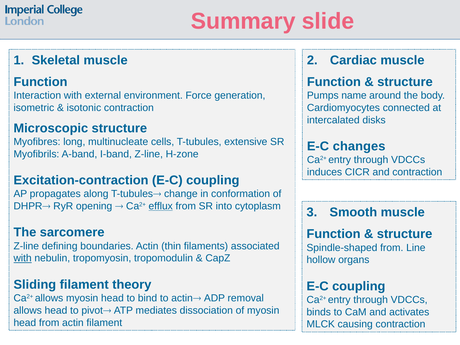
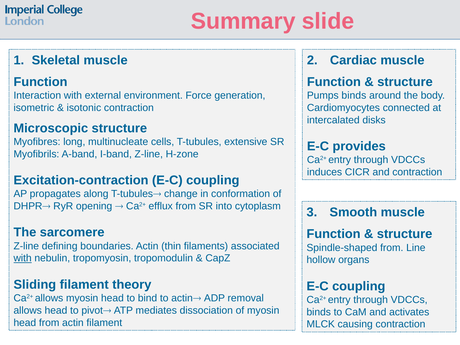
Pumps name: name -> binds
changes: changes -> provides
efflux underline: present -> none
